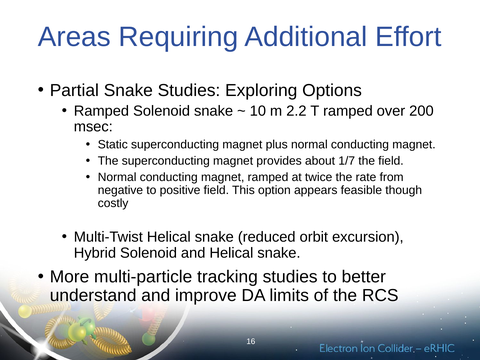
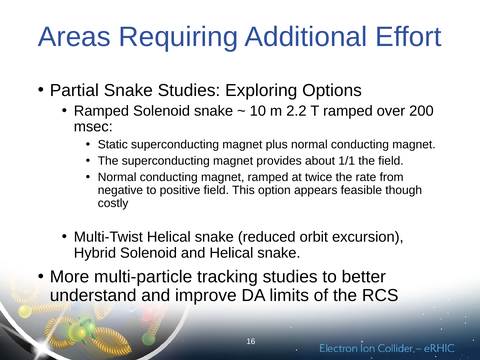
1/7: 1/7 -> 1/1
